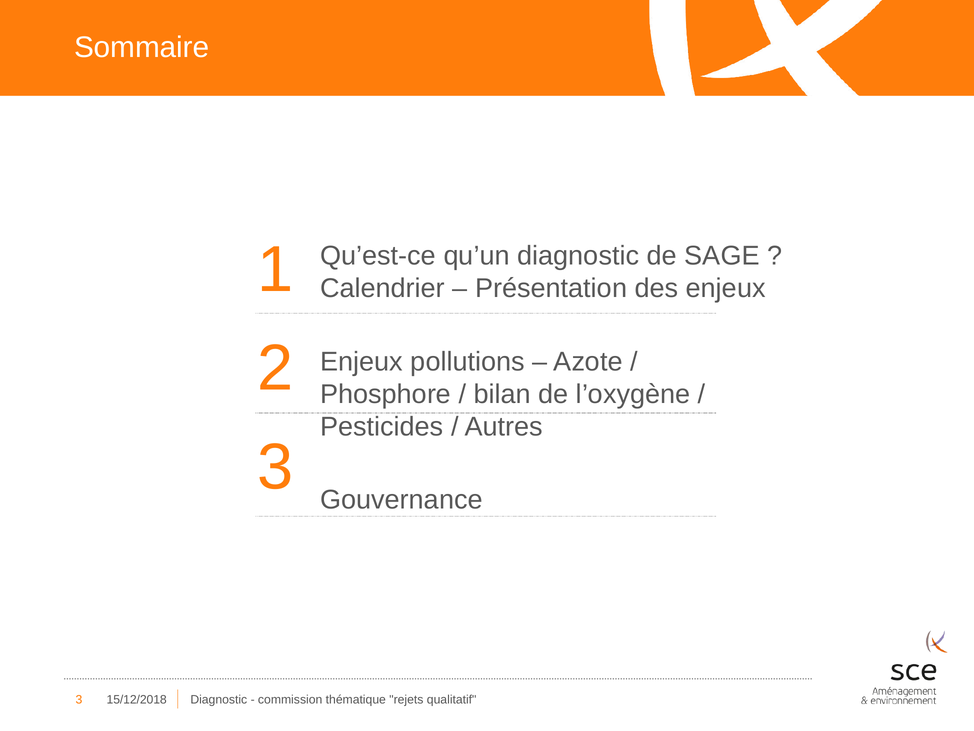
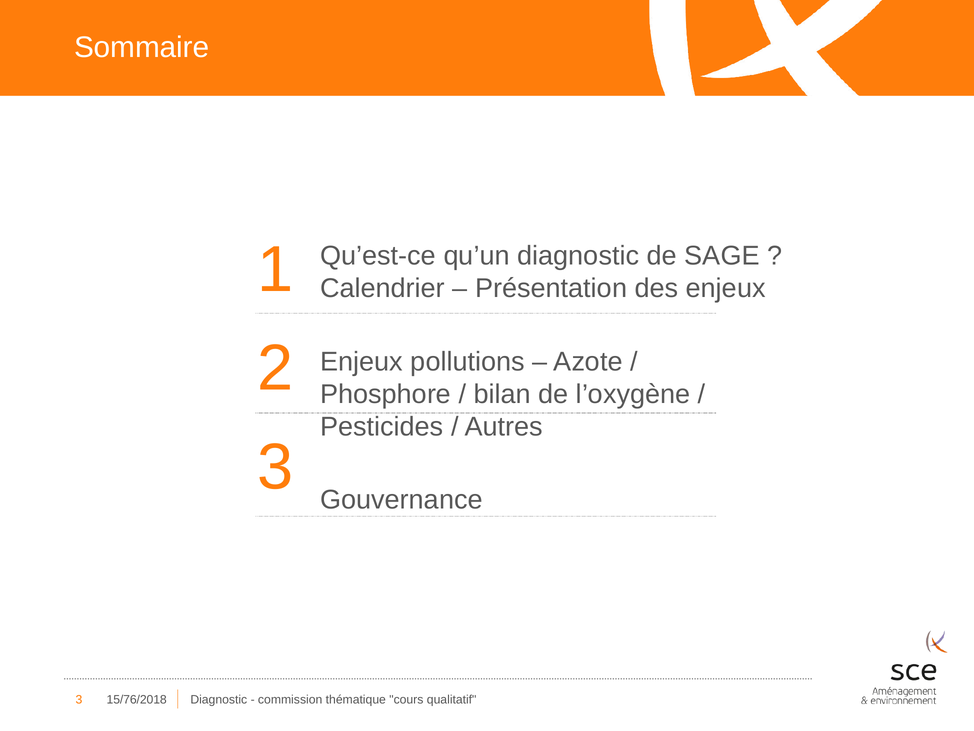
15/12/2018: 15/12/2018 -> 15/76/2018
rejets: rejets -> cours
